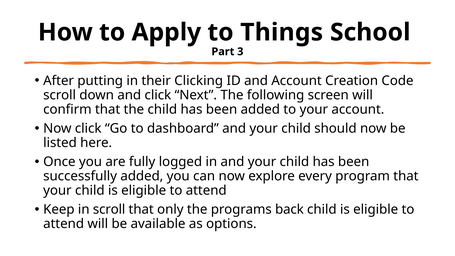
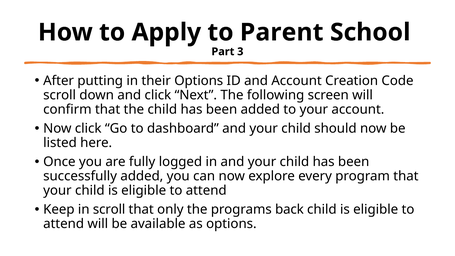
Things: Things -> Parent
their Clicking: Clicking -> Options
